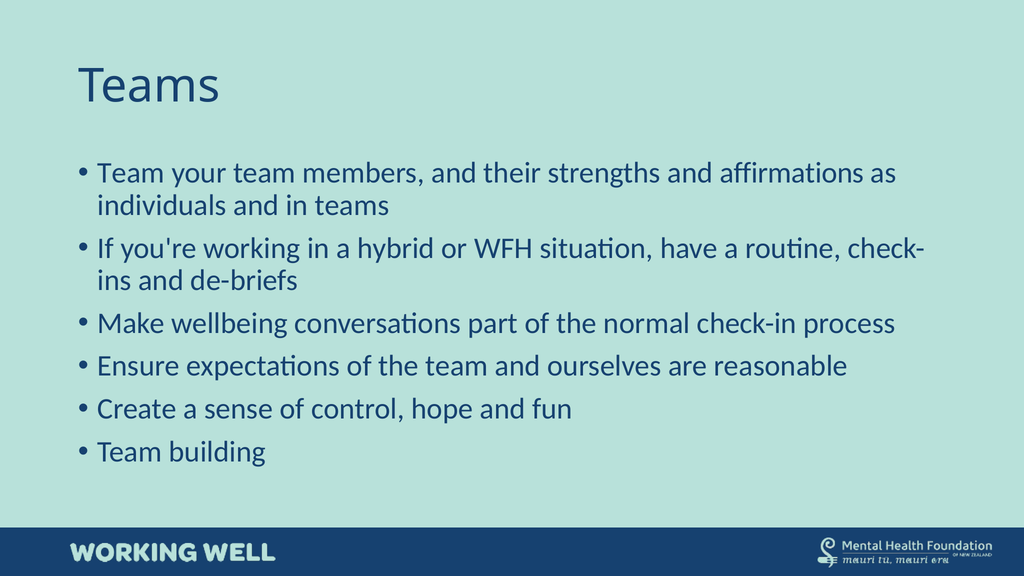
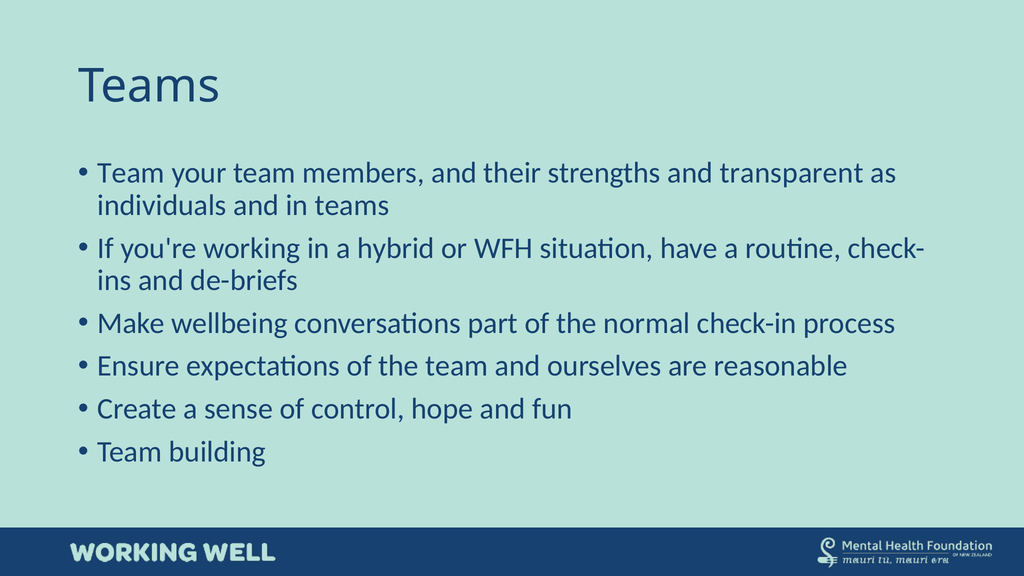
affirmations: affirmations -> transparent
